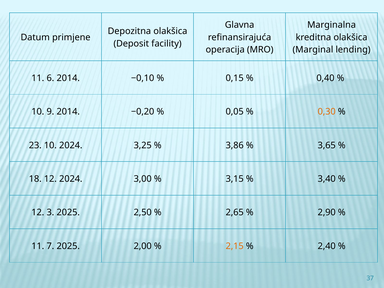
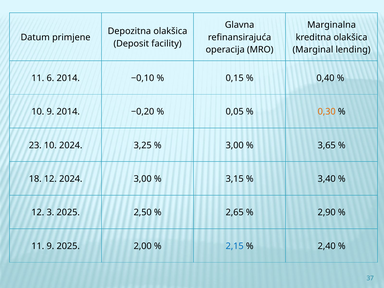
3,86 at (235, 145): 3,86 -> 3,00
11 7: 7 -> 9
2,15 colour: orange -> blue
